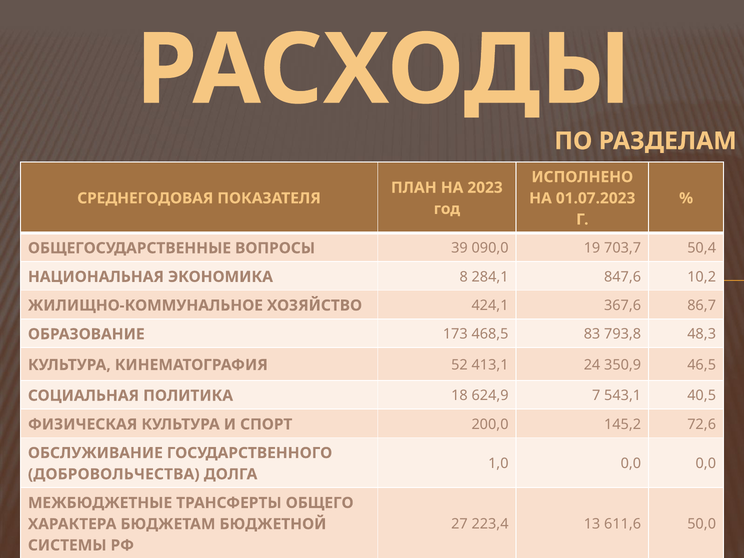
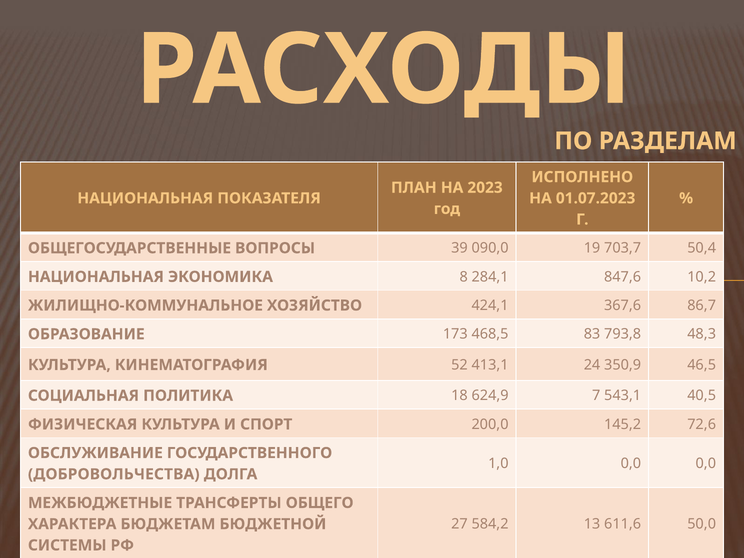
СРЕДНЕГОДОВАЯ at (145, 198): СРЕДНЕГОДОВАЯ -> НАЦИОНАЛЬНАЯ
223,4: 223,4 -> 584,2
